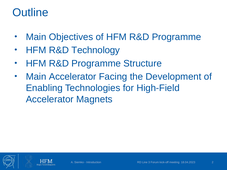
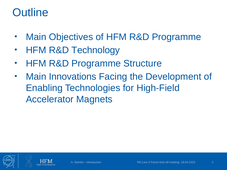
Main Accelerator: Accelerator -> Innovations
